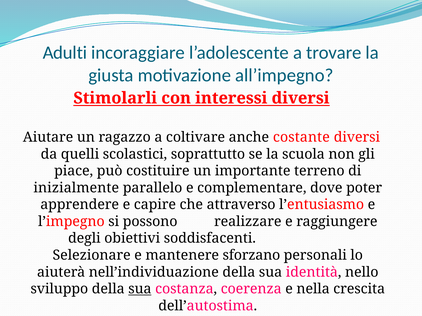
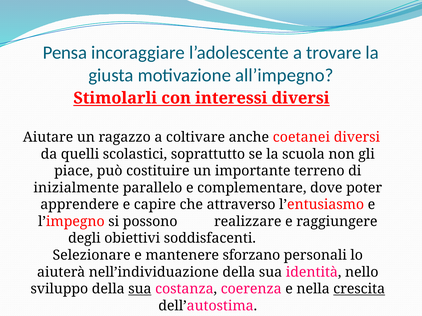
Adulti: Adulti -> Pensa
costante: costante -> coetanei
crescita underline: none -> present
